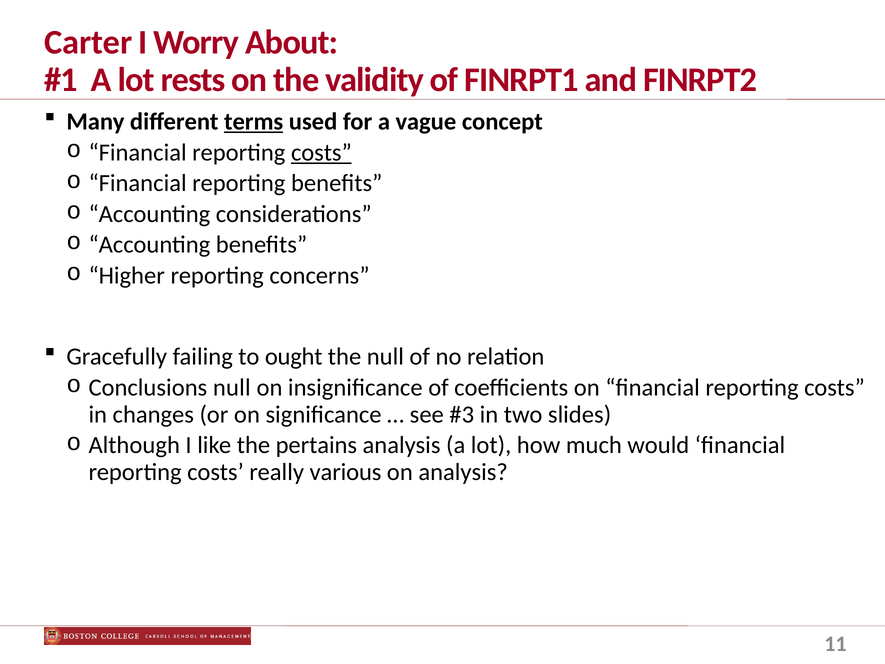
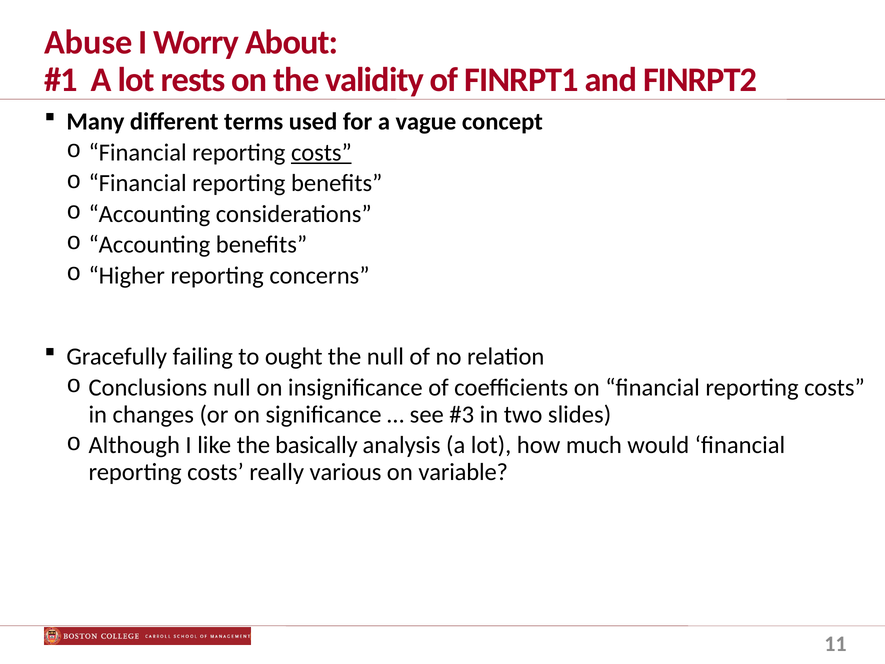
Carter: Carter -> Abuse
terms underline: present -> none
pertains: pertains -> basically
on analysis: analysis -> variable
